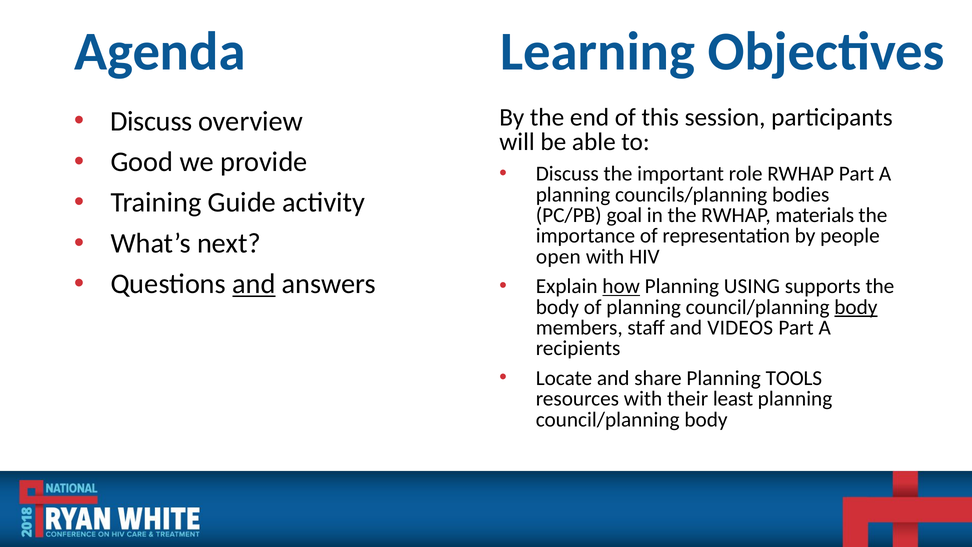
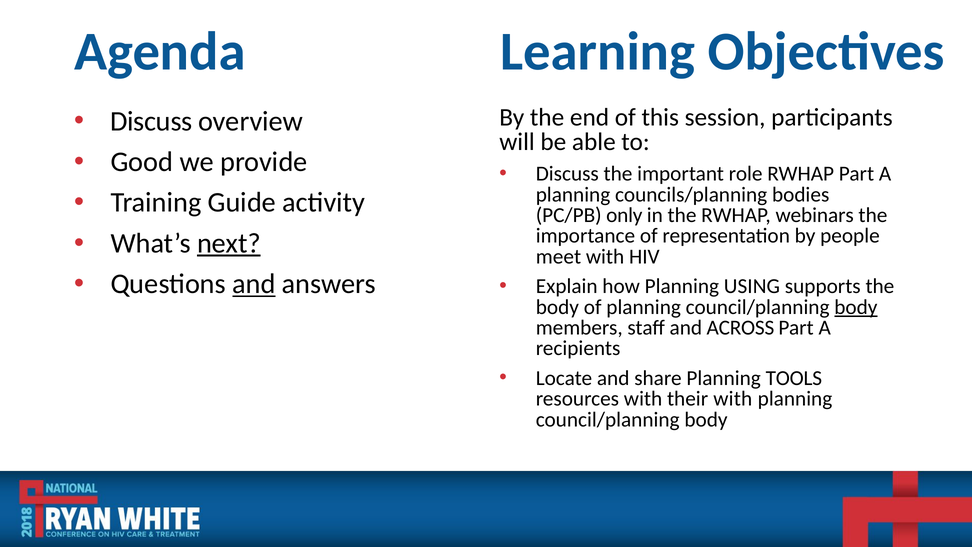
goal: goal -> only
materials: materials -> webinars
next underline: none -> present
open: open -> meet
how underline: present -> none
VIDEOS: VIDEOS -> ACROSS
their least: least -> with
